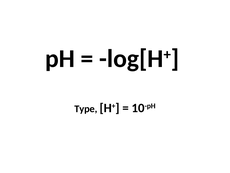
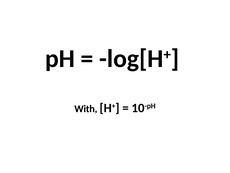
Type: Type -> With
